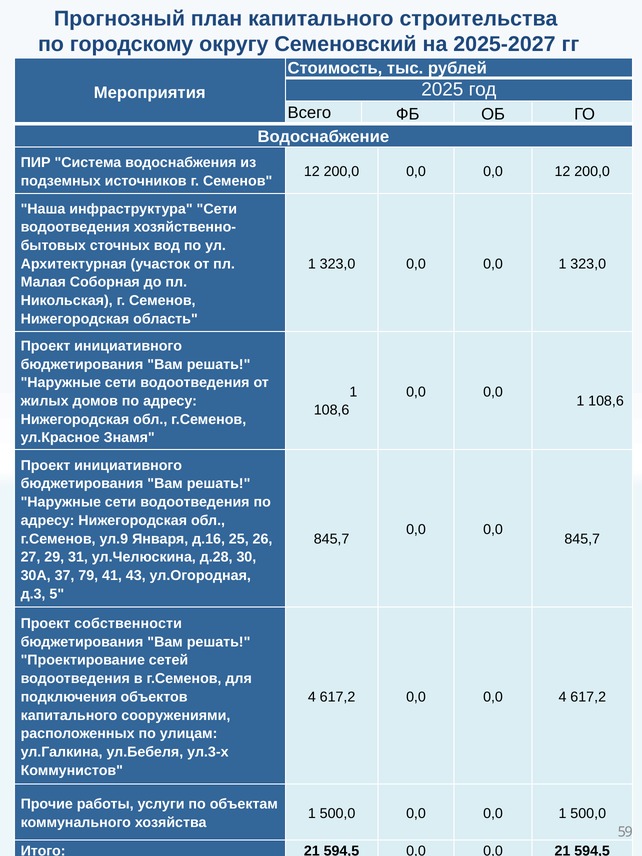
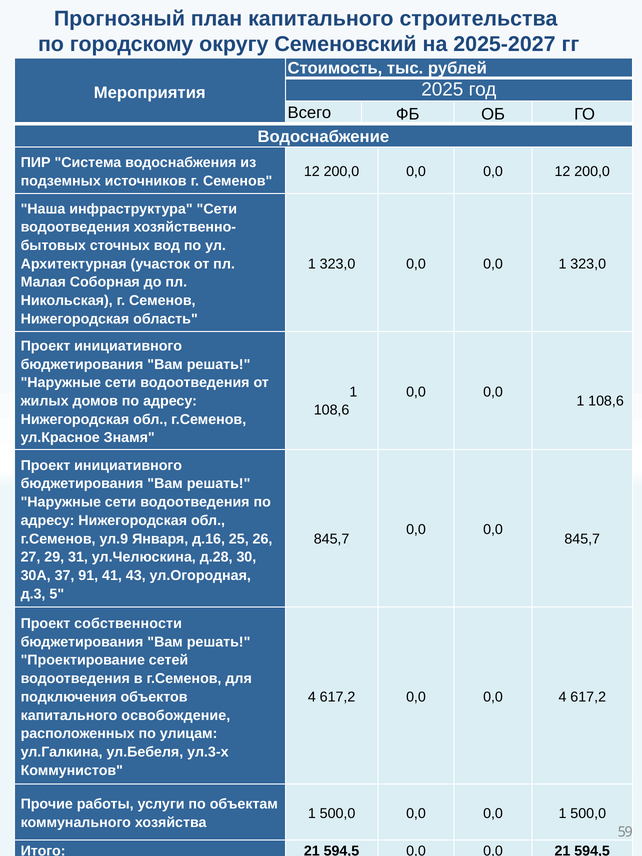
79: 79 -> 91
сооружениями: сооружениями -> освобождение
